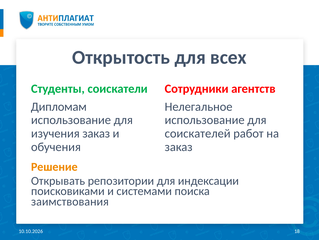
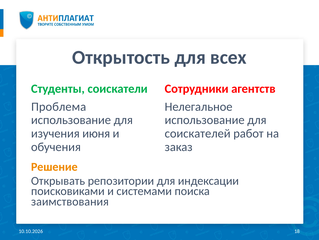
Дипломам: Дипломам -> Проблема
изучения заказ: заказ -> июня
